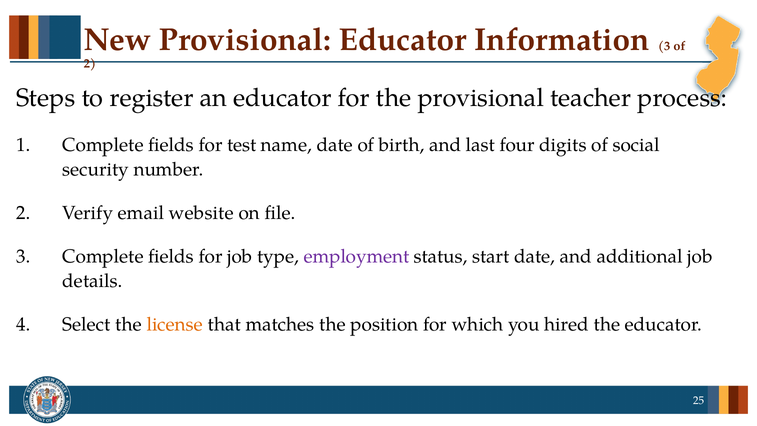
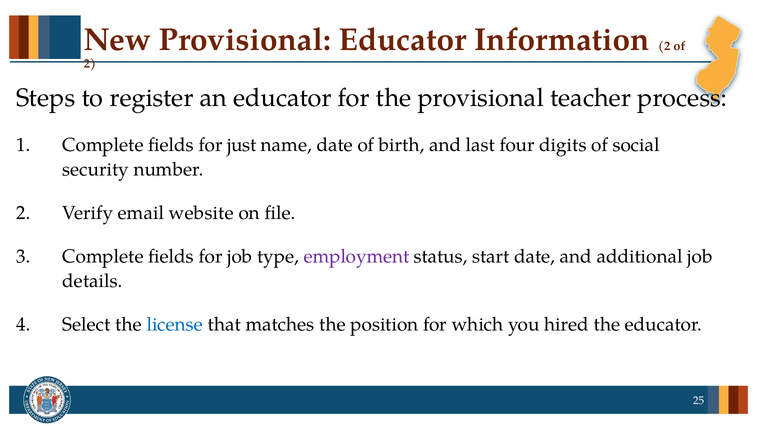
Information 3: 3 -> 2
test: test -> just
license colour: orange -> blue
